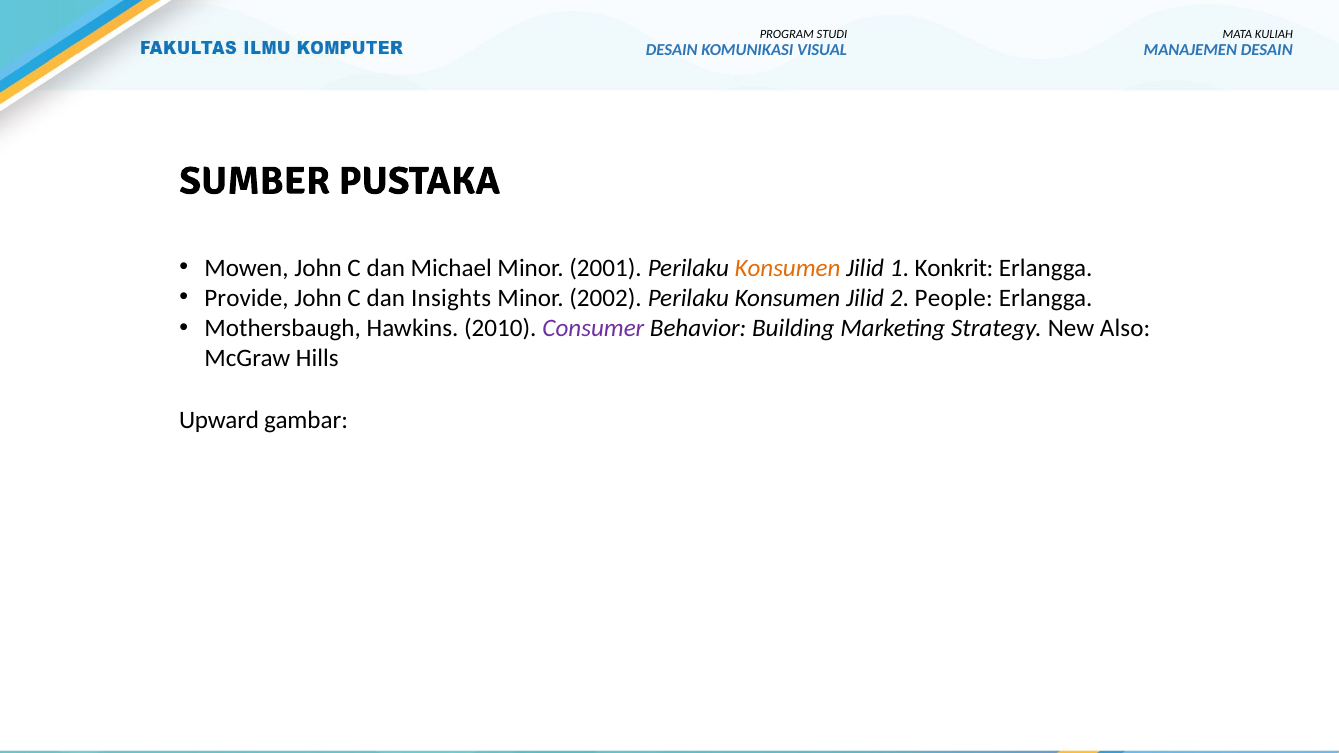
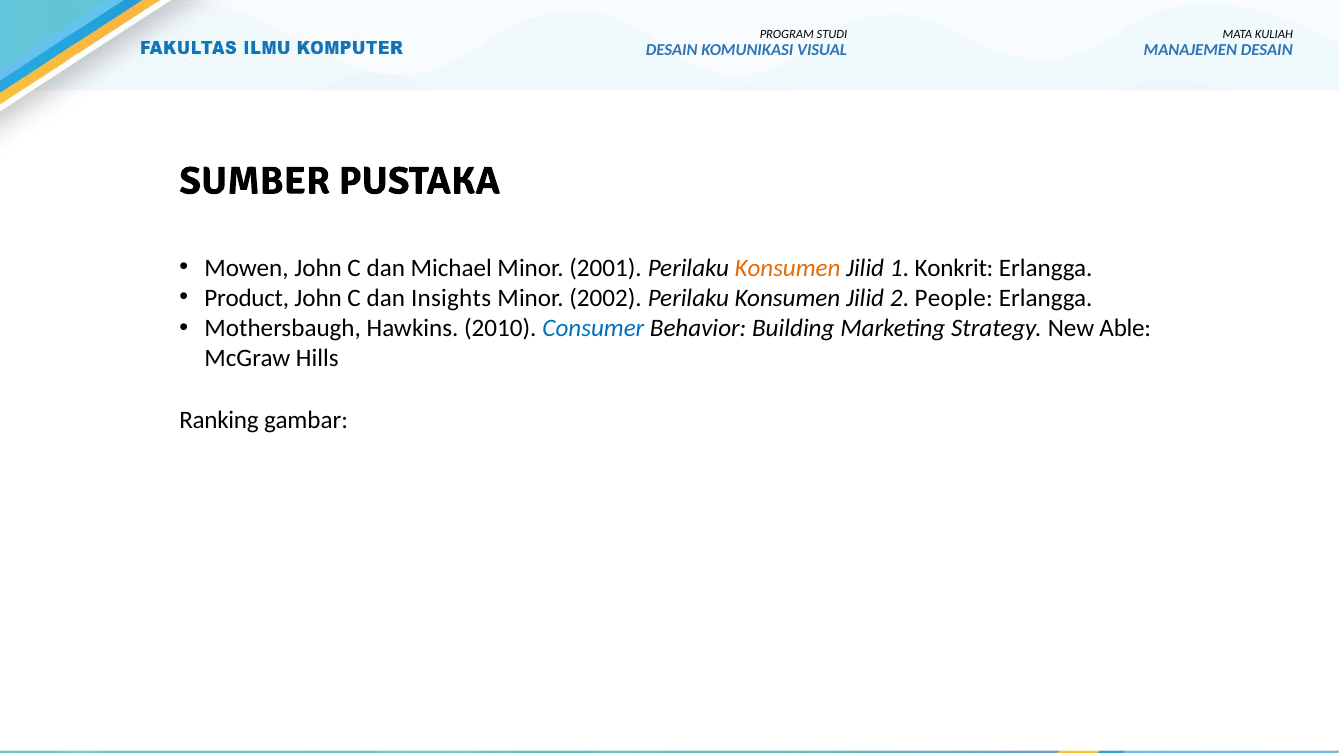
Provide: Provide -> Product
Consumer colour: purple -> blue
Also: Also -> Able
Upward: Upward -> Ranking
